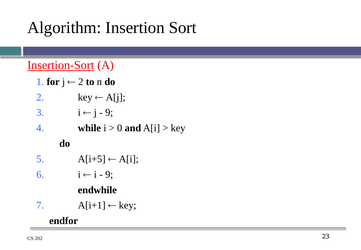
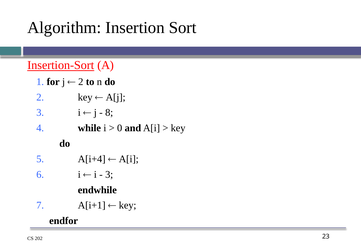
9 at (109, 113): 9 -> 8
A[i+5: A[i+5 -> A[i+4
9 at (109, 174): 9 -> 3
